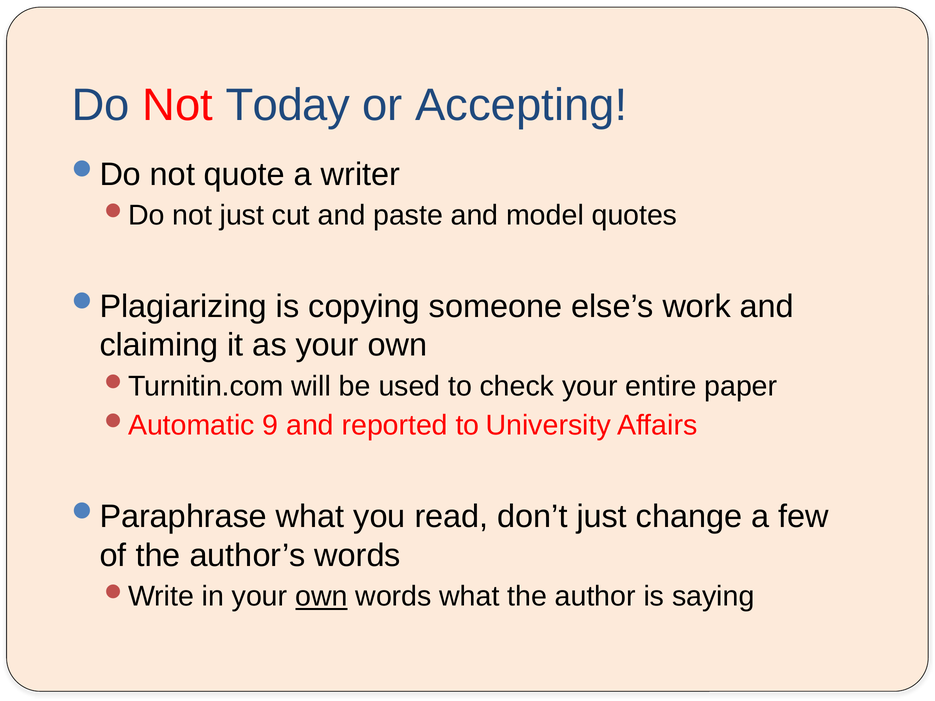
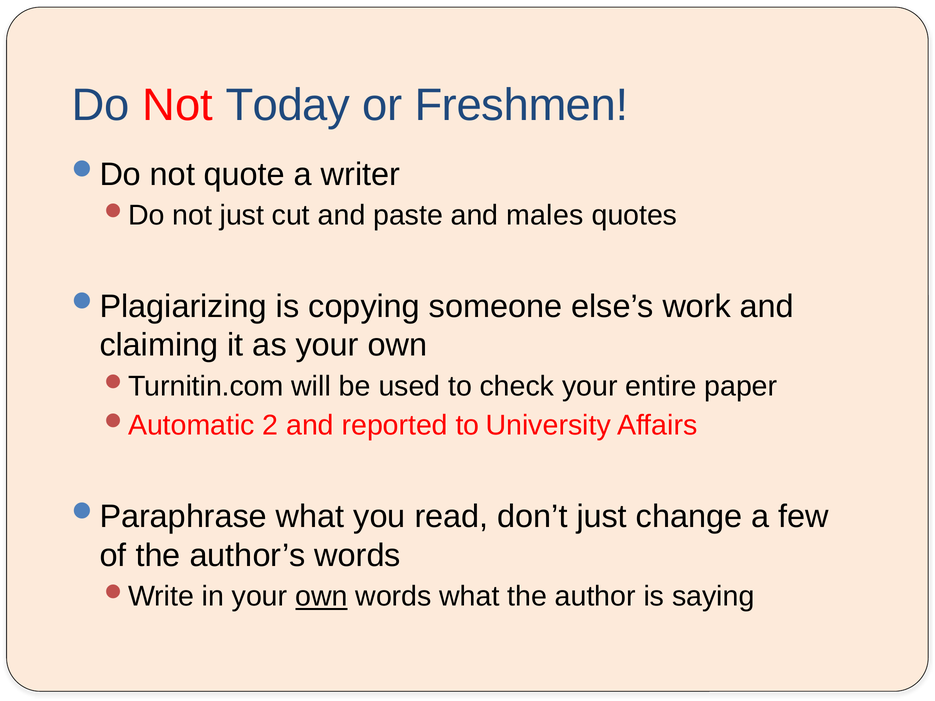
Accepting: Accepting -> Freshmen
model: model -> males
9: 9 -> 2
